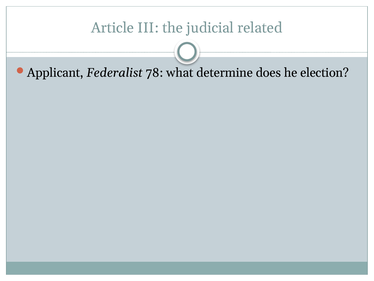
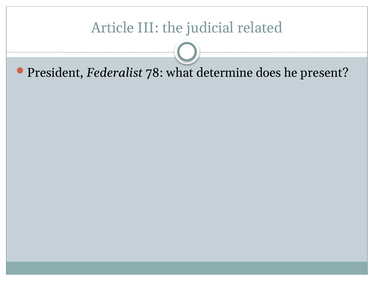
Applicant: Applicant -> President
election: election -> present
